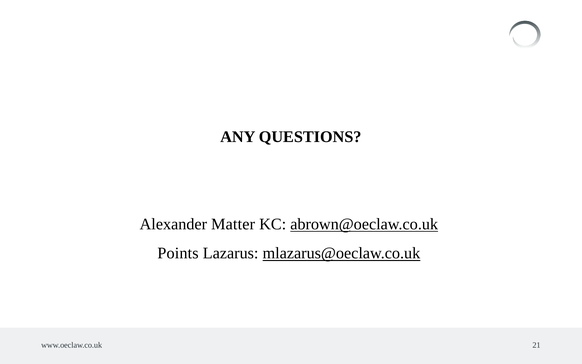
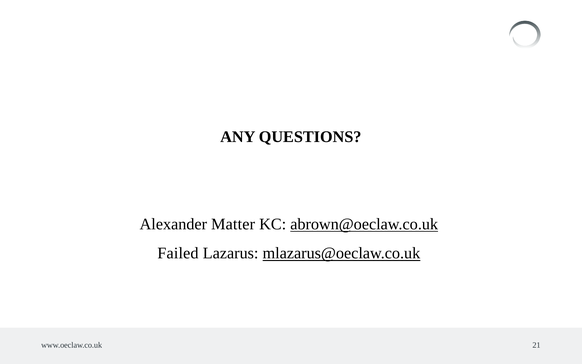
Points: Points -> Failed
